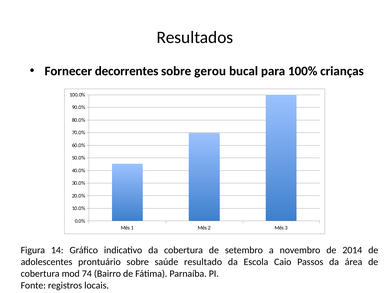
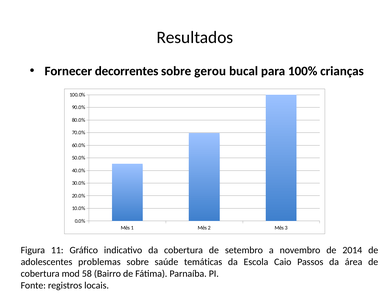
14: 14 -> 11
prontuário: prontuário -> problemas
resultado: resultado -> temáticas
74: 74 -> 58
